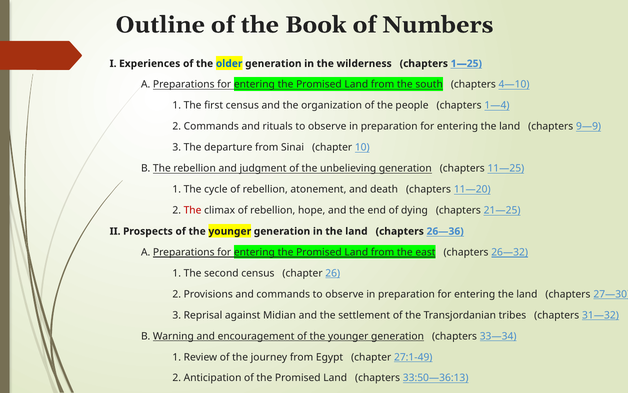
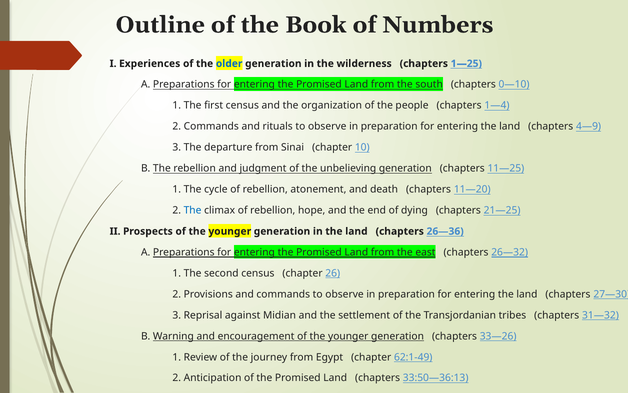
4—10: 4—10 -> 0—10
9—9: 9—9 -> 4—9
The at (193, 210) colour: red -> blue
33—34: 33—34 -> 33—26
27:1-49: 27:1-49 -> 62:1-49
